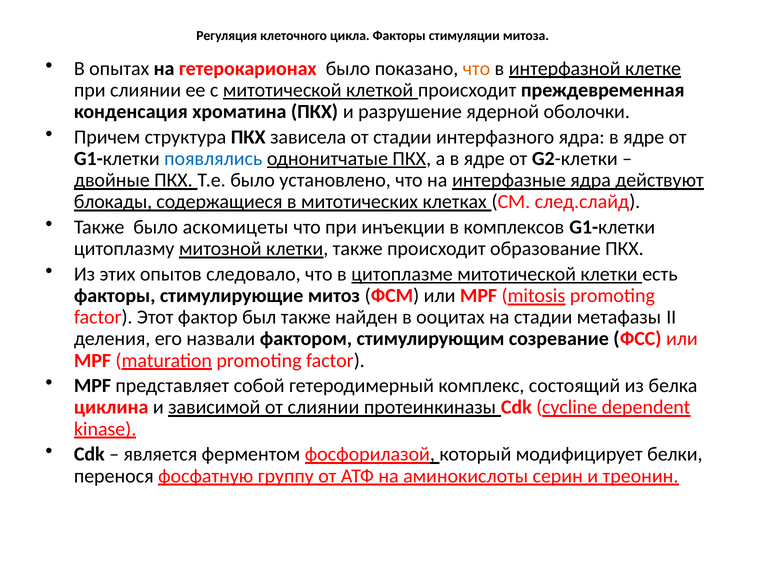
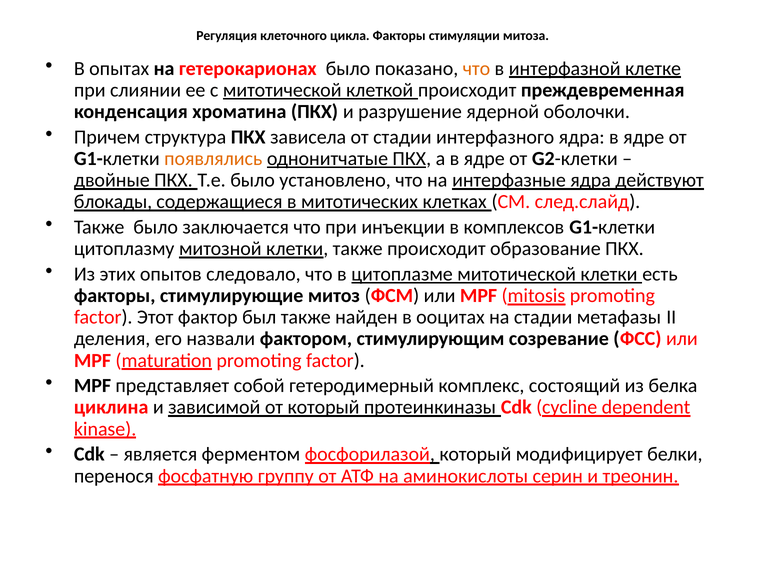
появлялись colour: blue -> orange
аскомицеты: аскомицеты -> заключается
от слиянии: слиянии -> который
